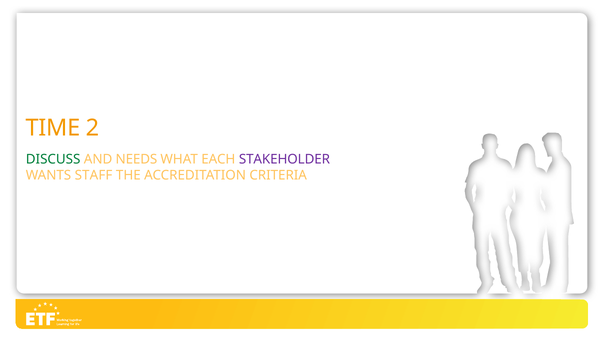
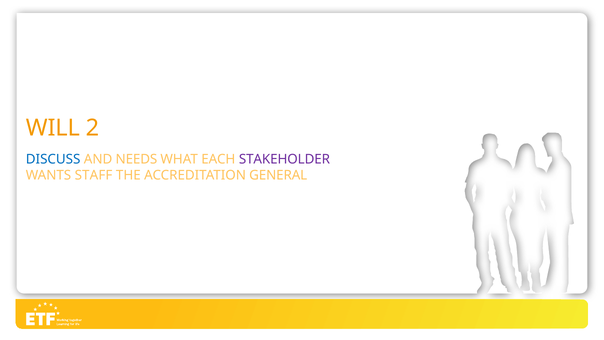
TIME: TIME -> WILL
DISCUSS colour: green -> blue
CRITERIA: CRITERIA -> GENERAL
